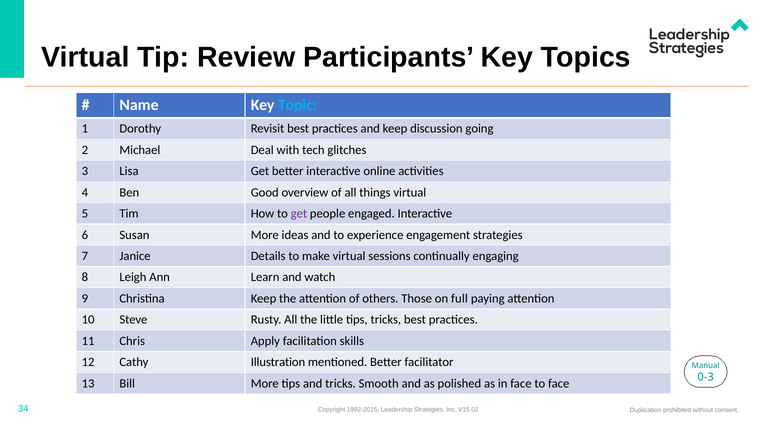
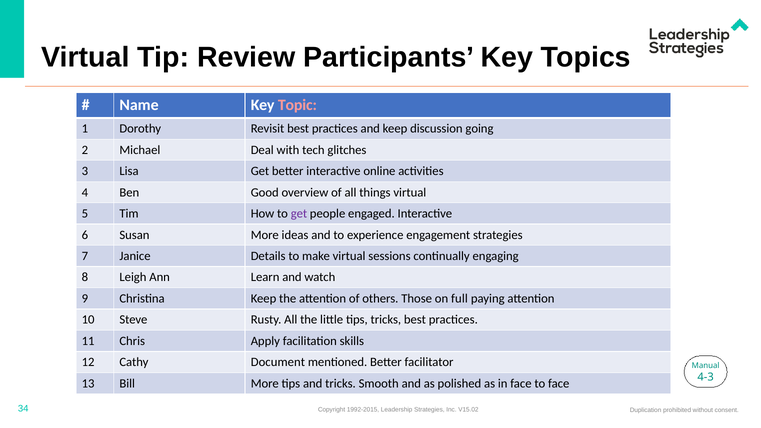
Topic colour: light blue -> pink
Illustration: Illustration -> Document
0-3: 0-3 -> 4-3
